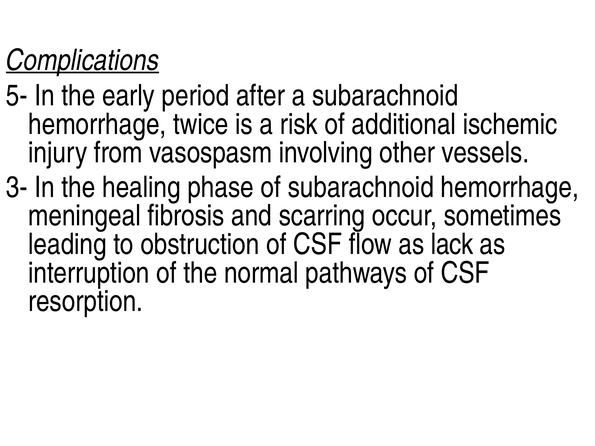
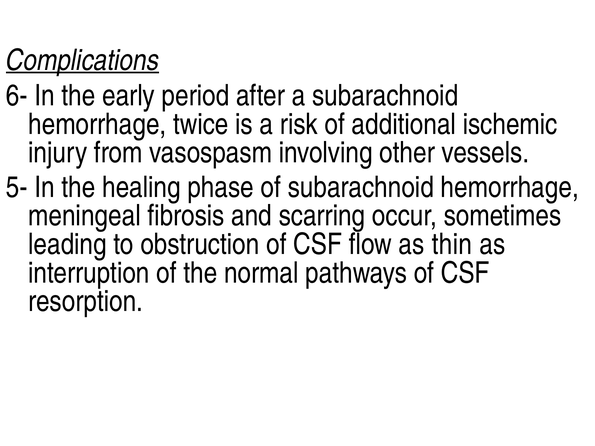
5-: 5- -> 6-
3-: 3- -> 5-
lack: lack -> thin
